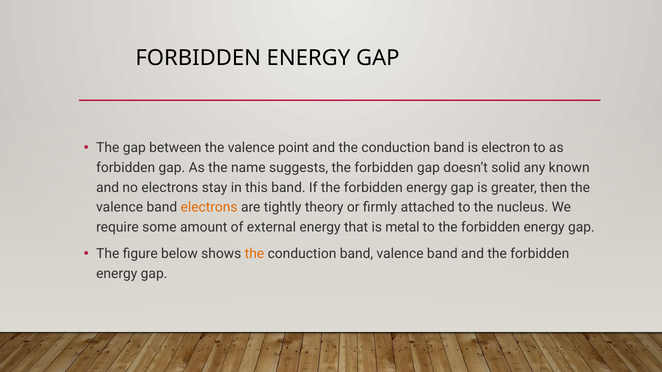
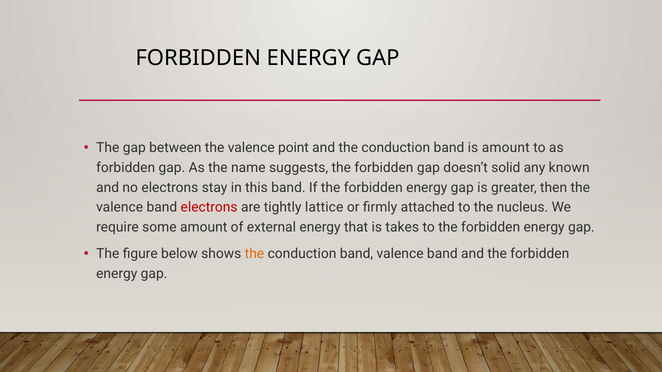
is electron: electron -> amount
electrons at (209, 208) colour: orange -> red
theory: theory -> lattice
metal: metal -> takes
